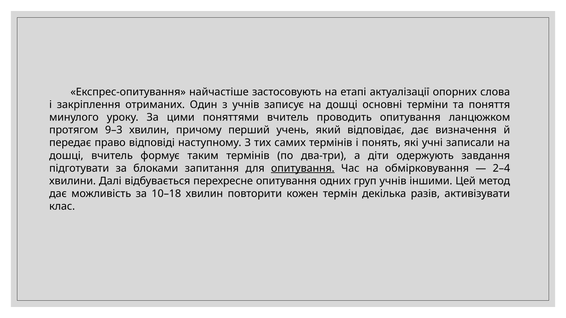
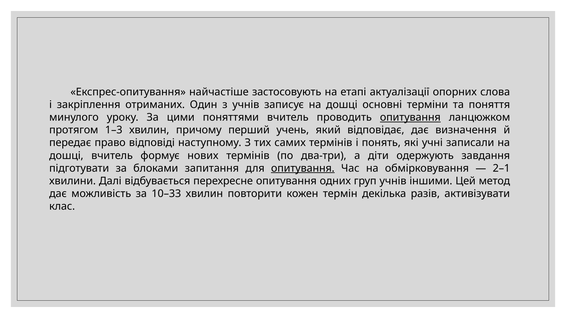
опитування at (410, 117) underline: none -> present
9–3: 9–3 -> 1–3
таким: таким -> нових
2–4: 2–4 -> 2–1
10–18: 10–18 -> 10–33
